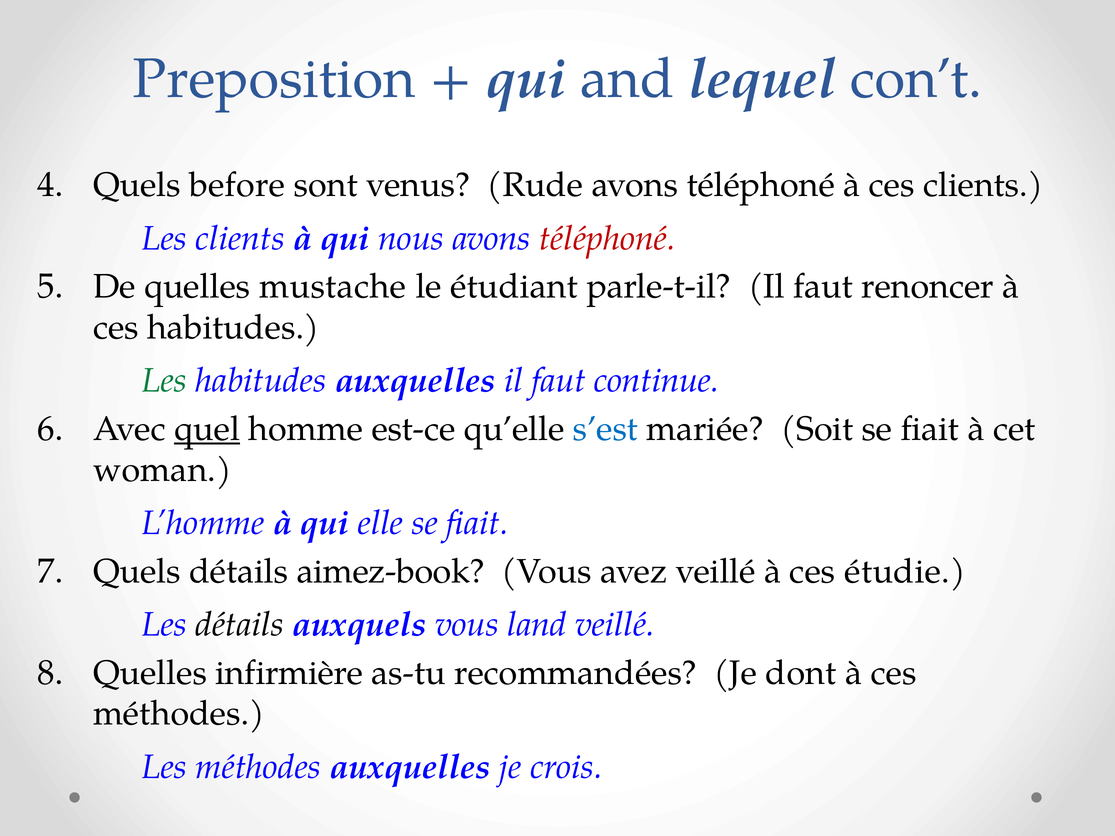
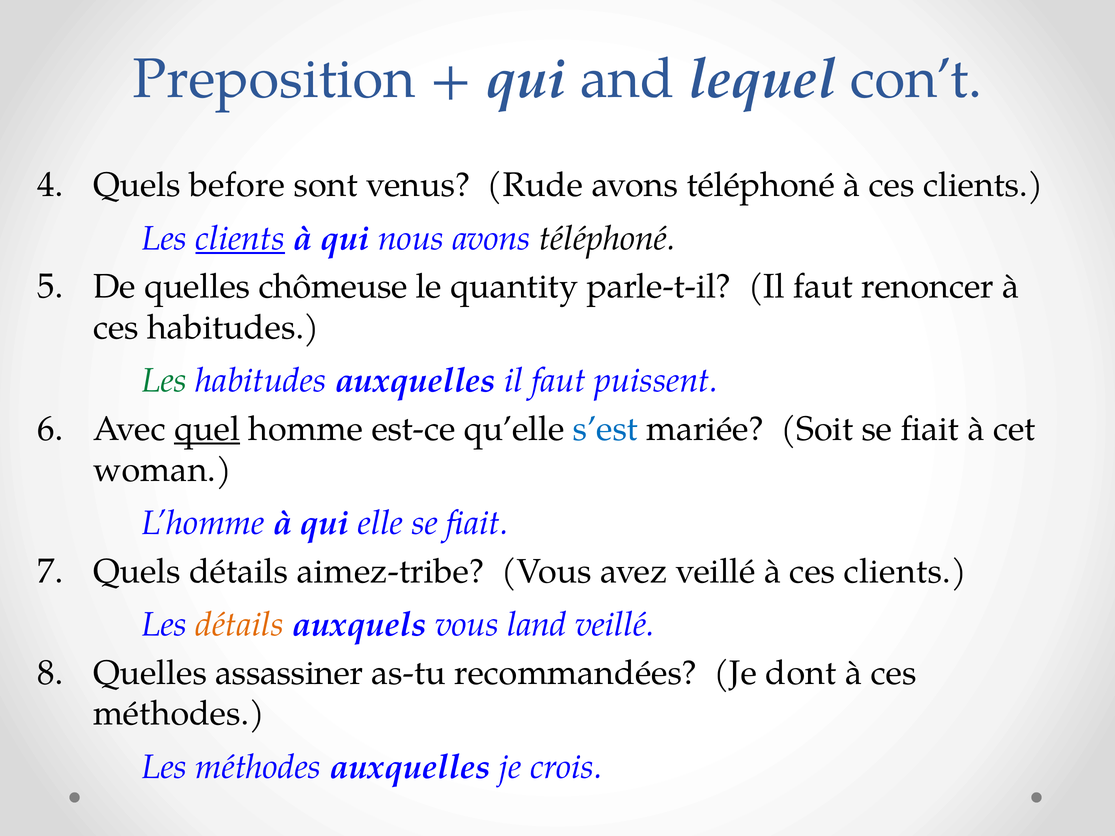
clients at (240, 238) underline: none -> present
téléphoné at (607, 238) colour: red -> black
mustache: mustache -> chômeuse
étudiant: étudiant -> quantity
continue: continue -> puissent
aimez-book: aimez-book -> aimez-tribe
veillé à ces étudie: étudie -> clients
détails at (240, 625) colour: black -> orange
infirmière: infirmière -> assassiner
